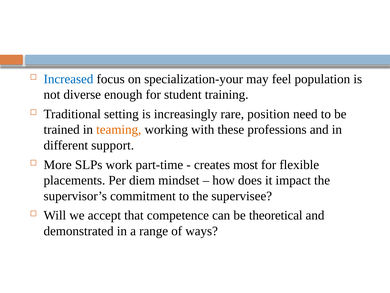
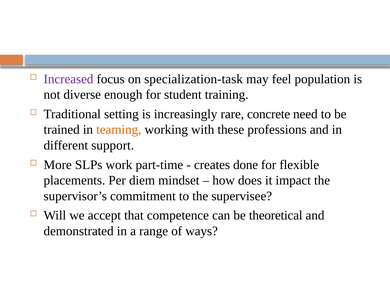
Increased colour: blue -> purple
specialization-your: specialization-your -> specialization-task
position: position -> concrete
most: most -> done
